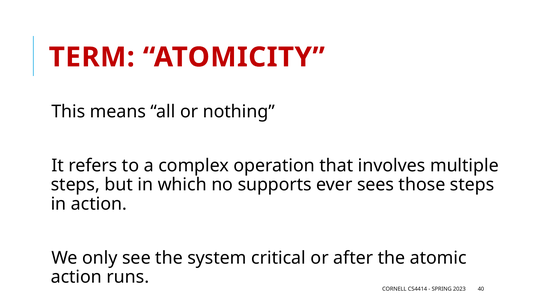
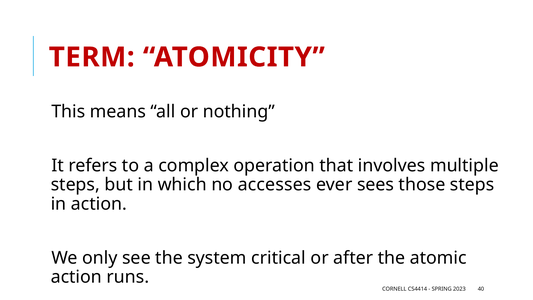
supports: supports -> accesses
